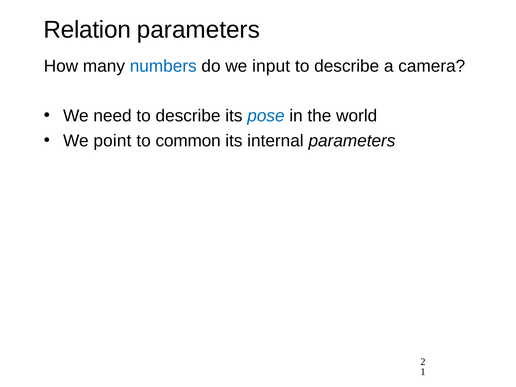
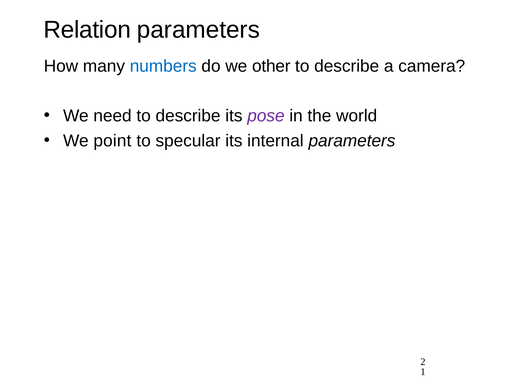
input: input -> other
pose colour: blue -> purple
common: common -> specular
